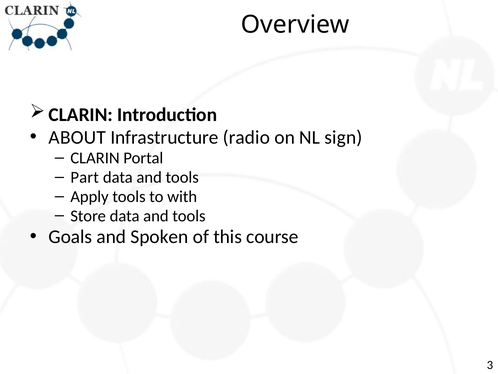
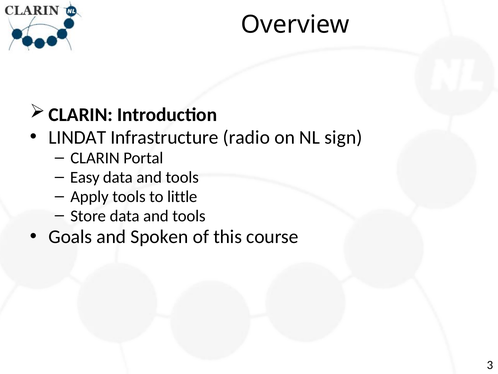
ABOUT: ABOUT -> LINDAT
Part: Part -> Easy
with: with -> little
